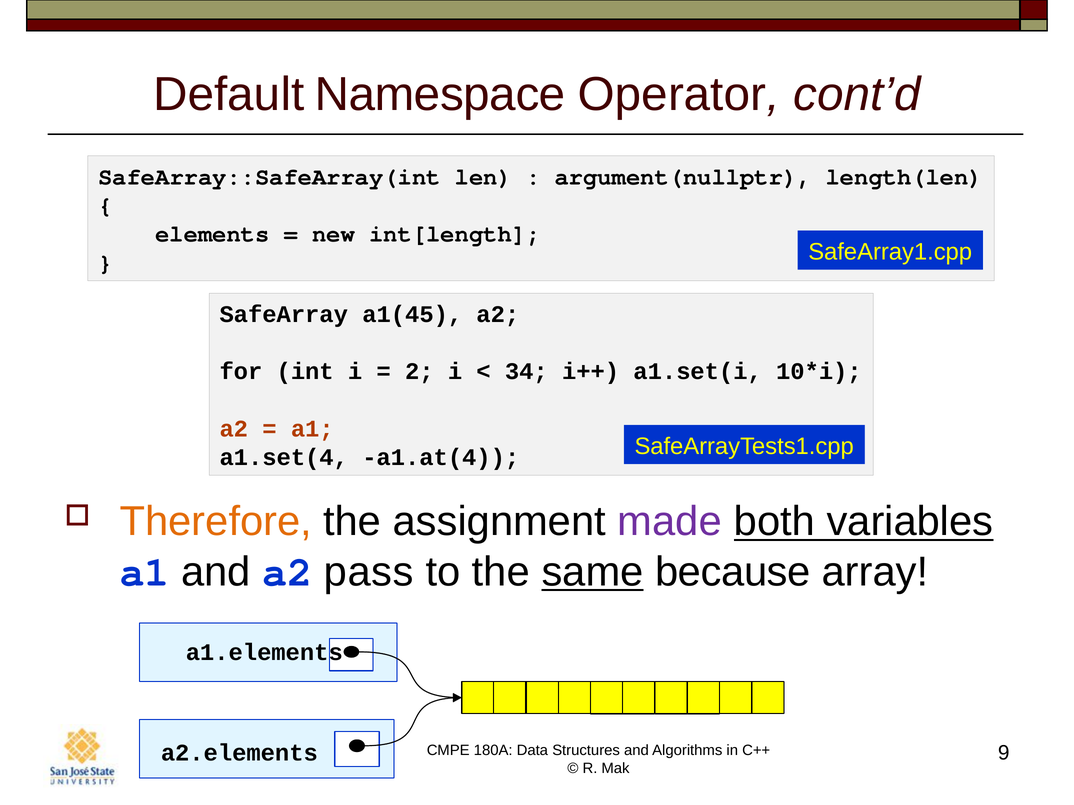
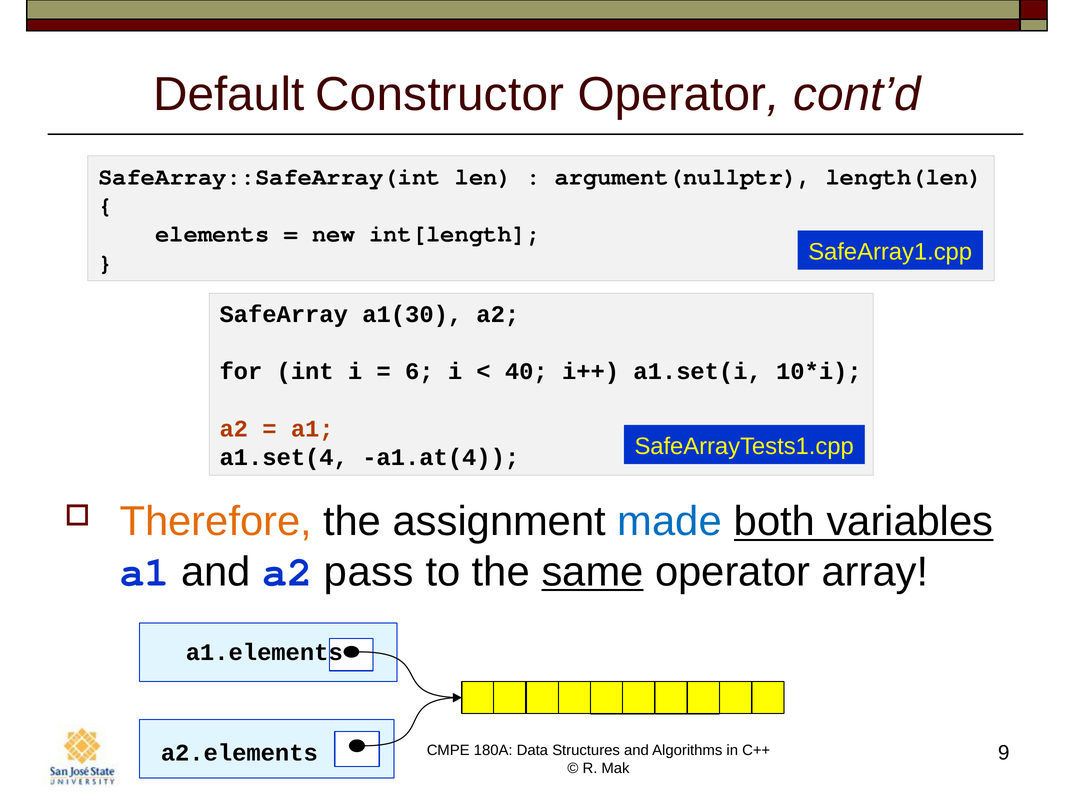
Namespace: Namespace -> Constructor
a1(45: a1(45 -> a1(30
2 at (419, 372): 2 -> 6
34: 34 -> 40
made colour: purple -> blue
same because: because -> operator
